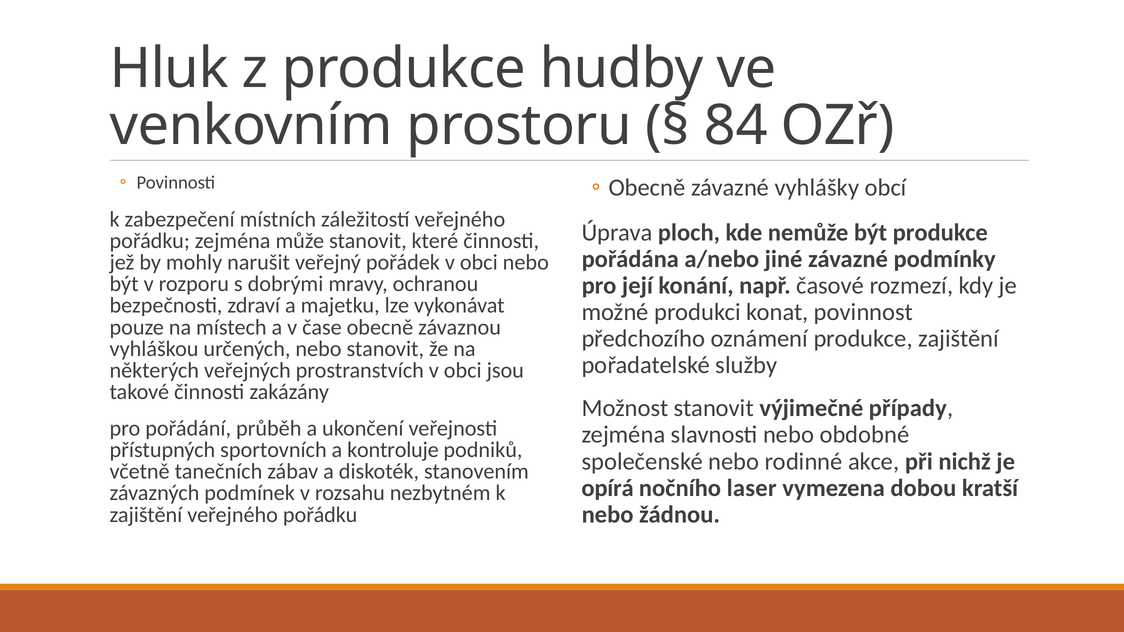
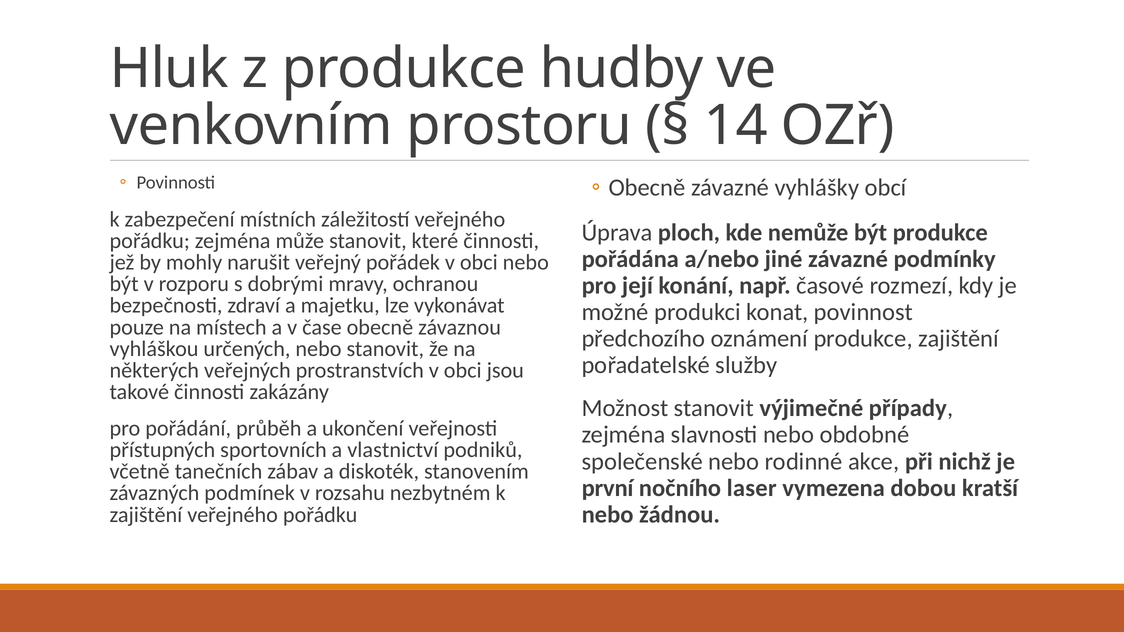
84: 84 -> 14
kontroluje: kontroluje -> vlastnictví
opírá: opírá -> první
